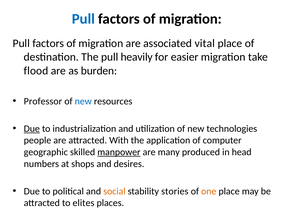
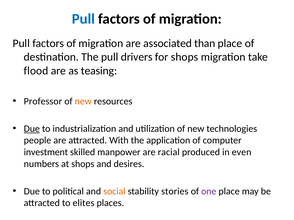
vital: vital -> than
heavily: heavily -> drivers
for easier: easier -> shops
burden: burden -> teasing
new at (83, 101) colour: blue -> orange
geographic: geographic -> investment
manpower underline: present -> none
many: many -> racial
head: head -> even
one colour: orange -> purple
